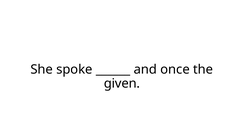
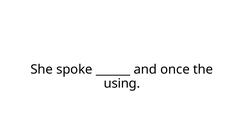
given: given -> using
